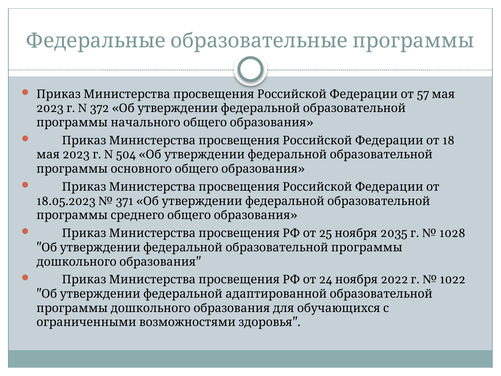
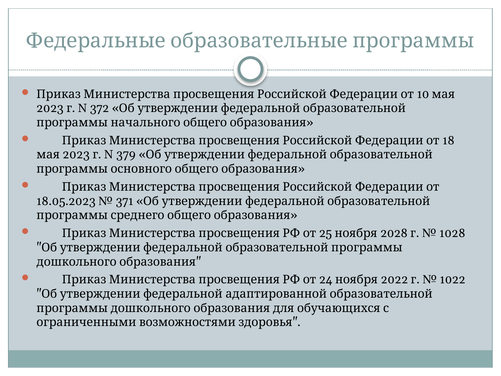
57: 57 -> 10
504: 504 -> 379
2035: 2035 -> 2028
